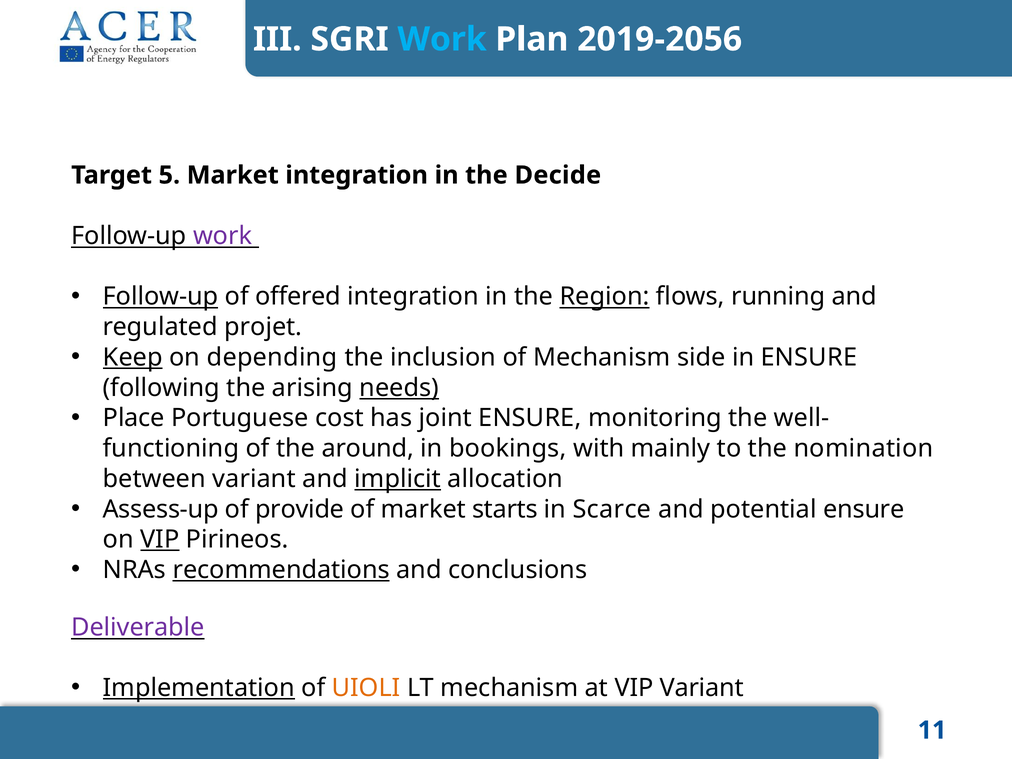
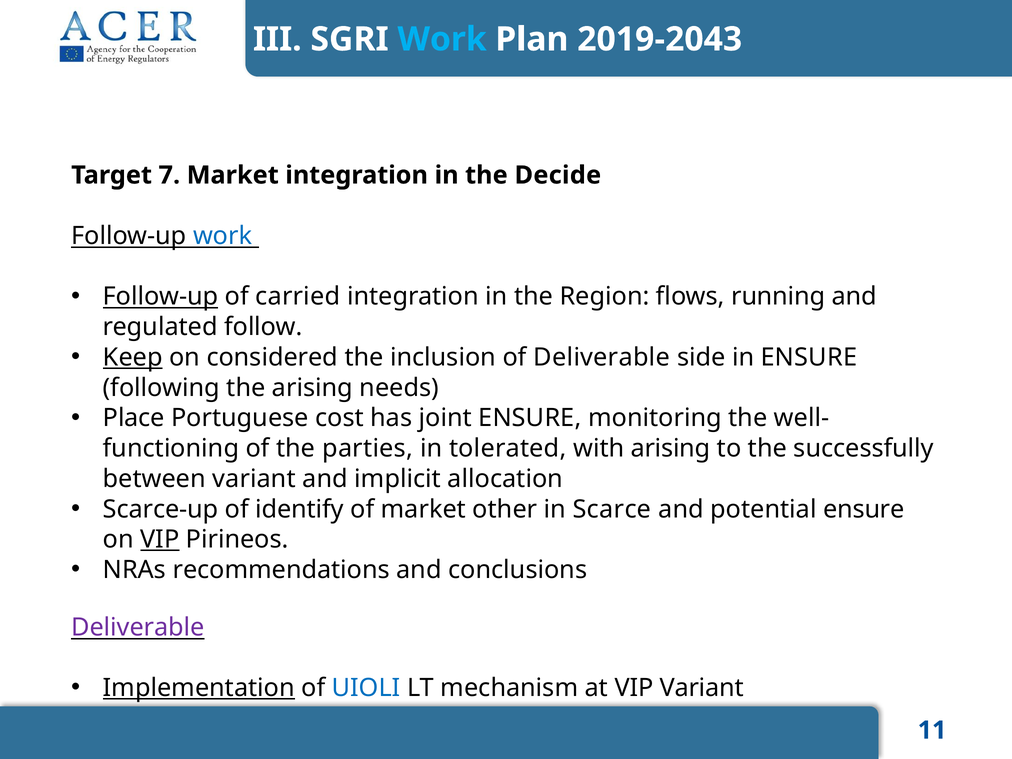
2019-2056: 2019-2056 -> 2019-2043
5: 5 -> 7
work at (223, 236) colour: purple -> blue
offered: offered -> carried
Region underline: present -> none
projet: projet -> follow
depending: depending -> considered
of Mechanism: Mechanism -> Deliverable
needs underline: present -> none
around: around -> parties
bookings: bookings -> tolerated
with mainly: mainly -> arising
nomination: nomination -> successfully
implicit underline: present -> none
Assess-up: Assess-up -> Scarce-up
provide: provide -> identify
starts: starts -> other
recommendations underline: present -> none
UIOLI colour: orange -> blue
